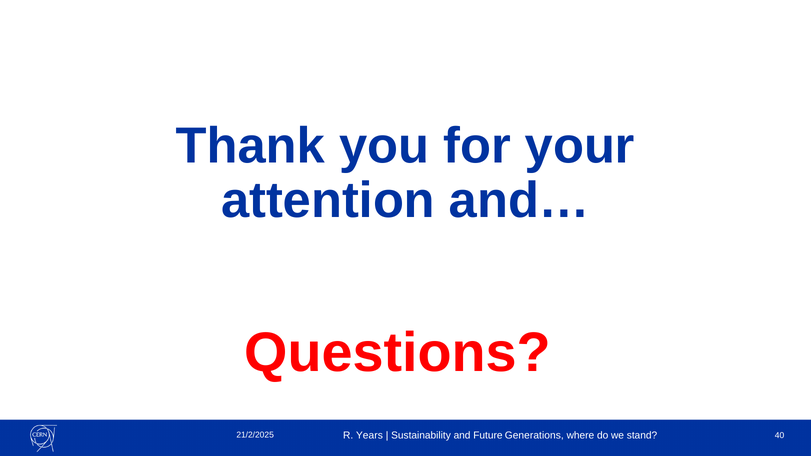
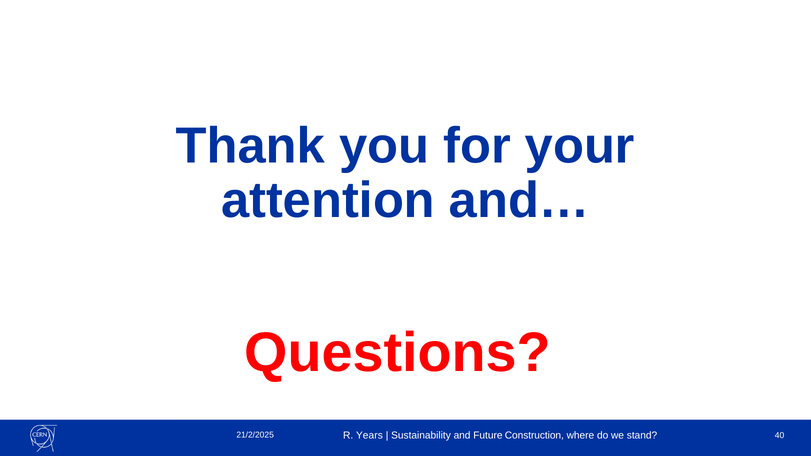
Generations: Generations -> Construction
